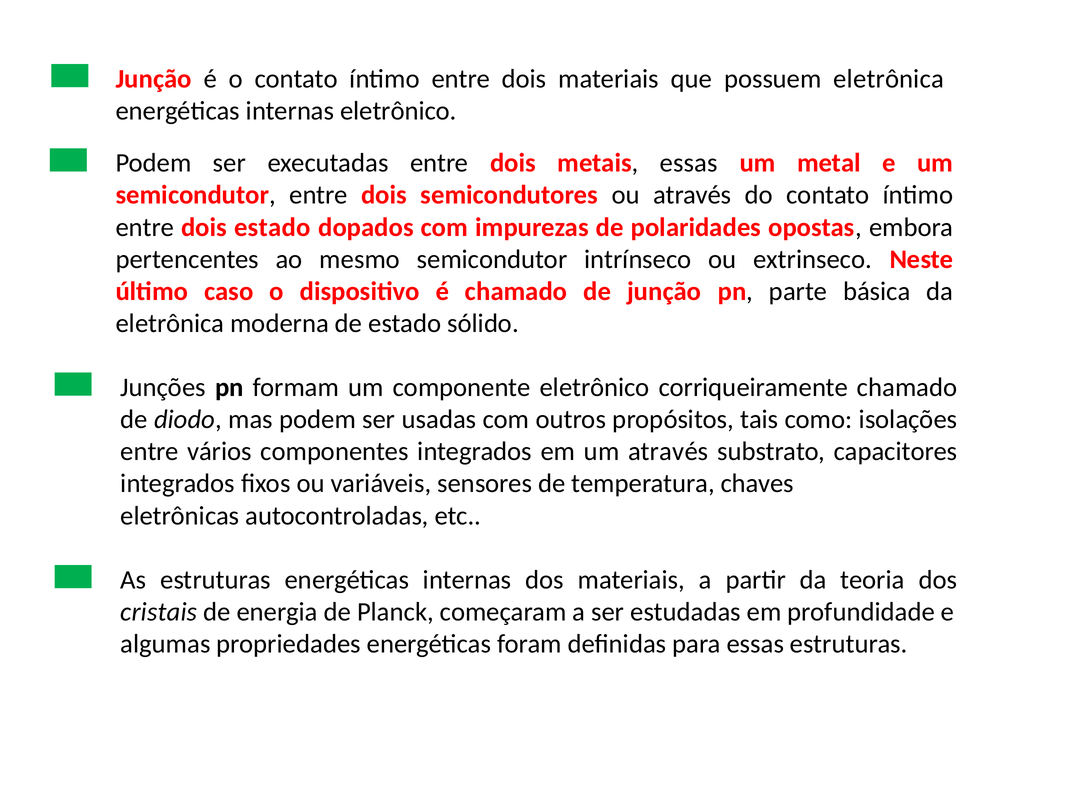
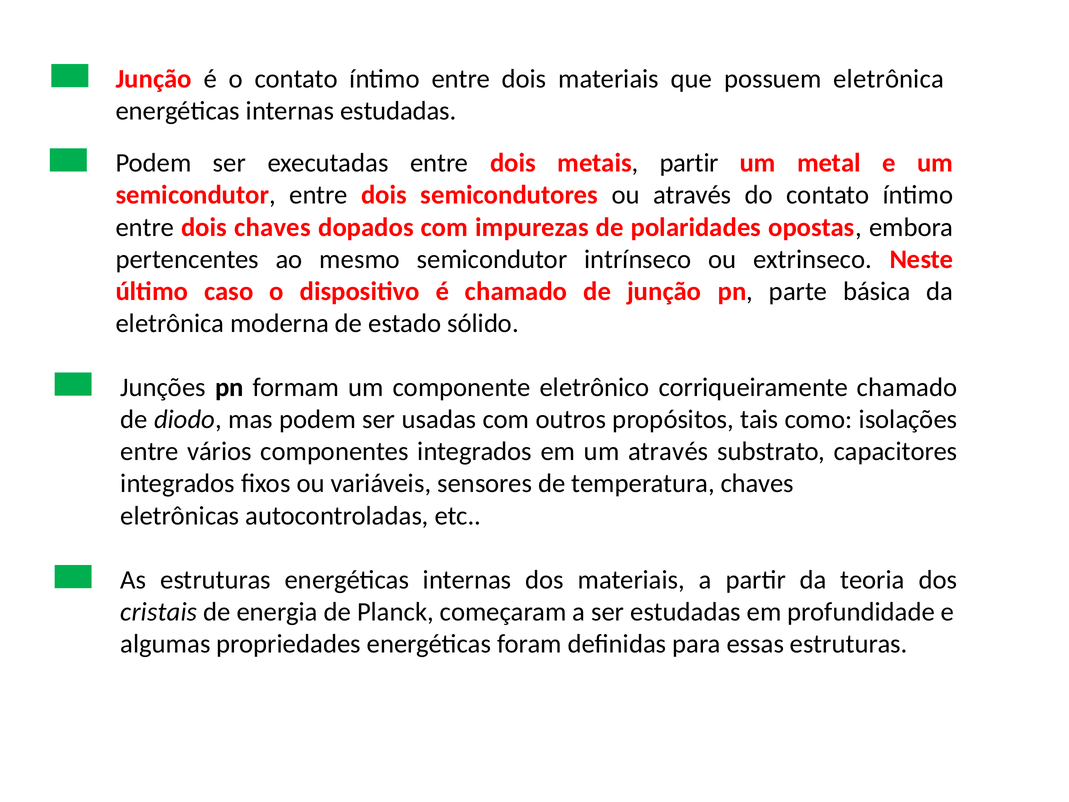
internas eletrônico: eletrônico -> estudadas
metais essas: essas -> partir
dois estado: estado -> chaves
